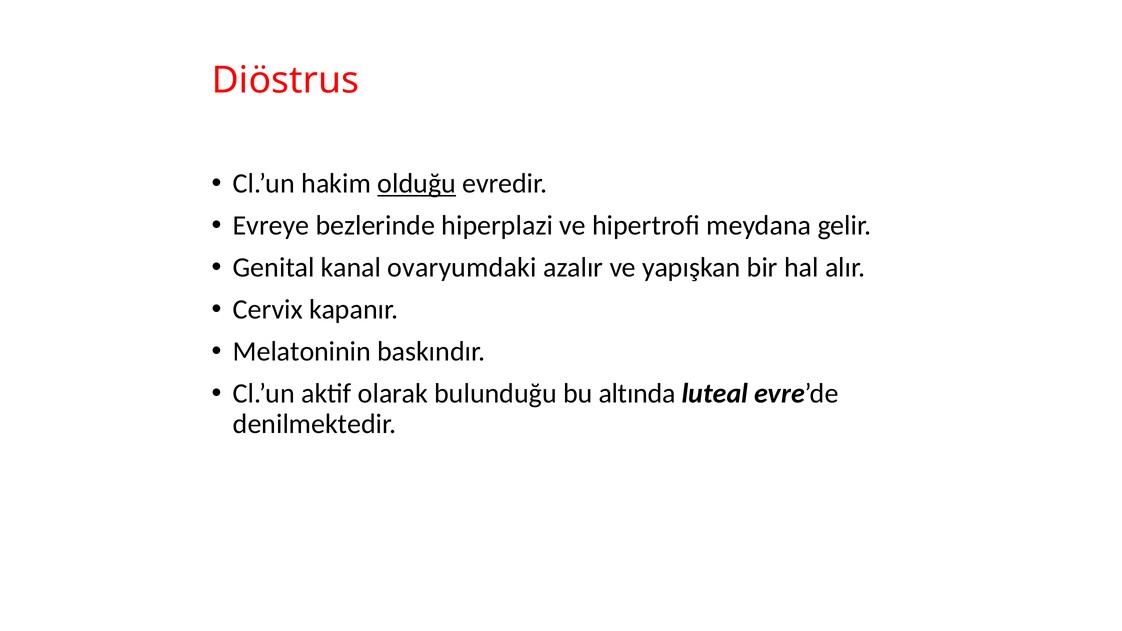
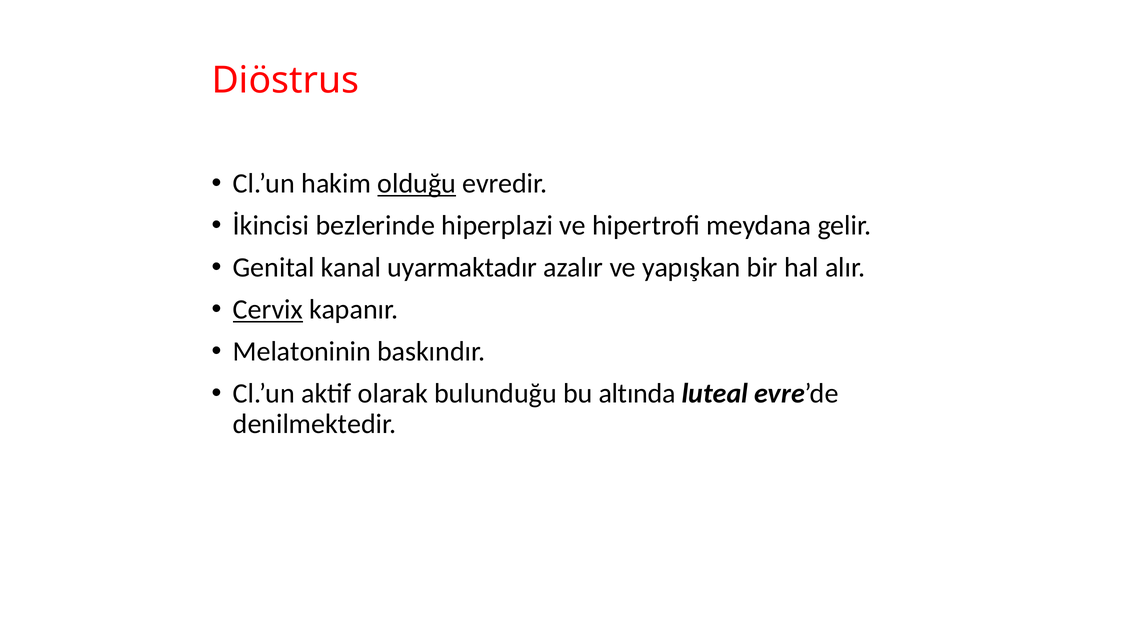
Evreye: Evreye -> İkincisi
ovaryumdaki: ovaryumdaki -> uyarmaktadır
Cervix underline: none -> present
